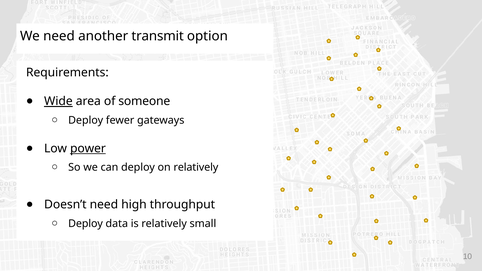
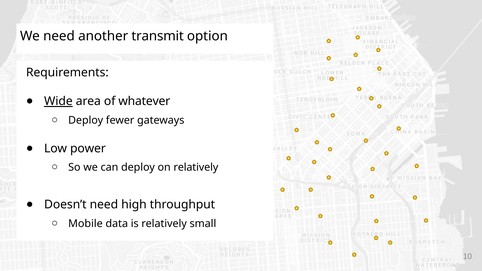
someone: someone -> whatever
power underline: present -> none
Deploy at (86, 224): Deploy -> Mobile
